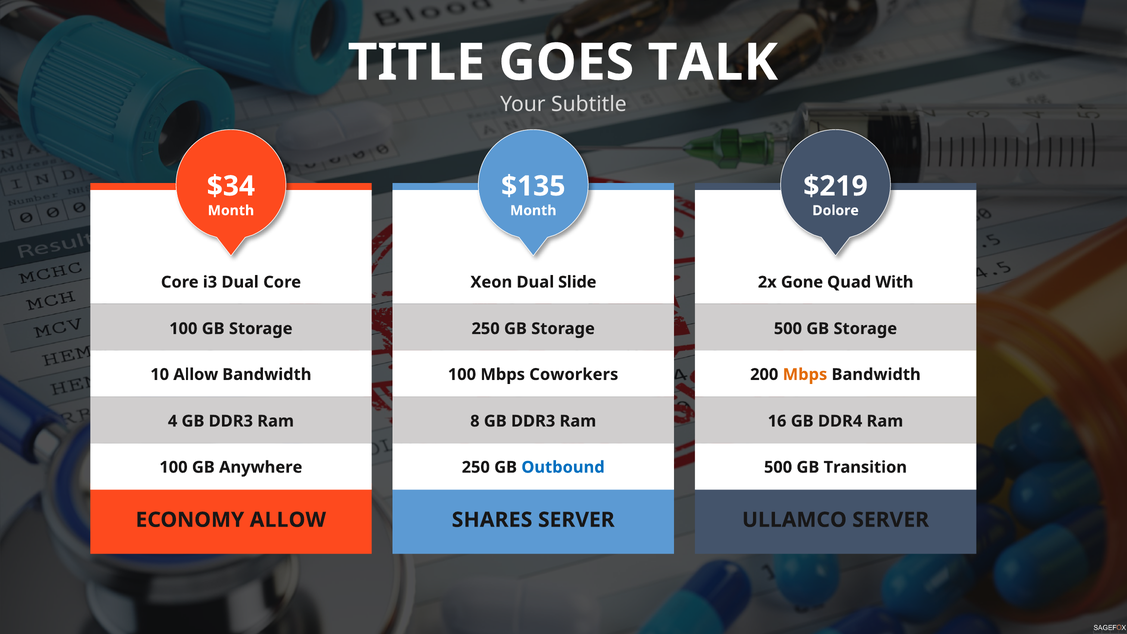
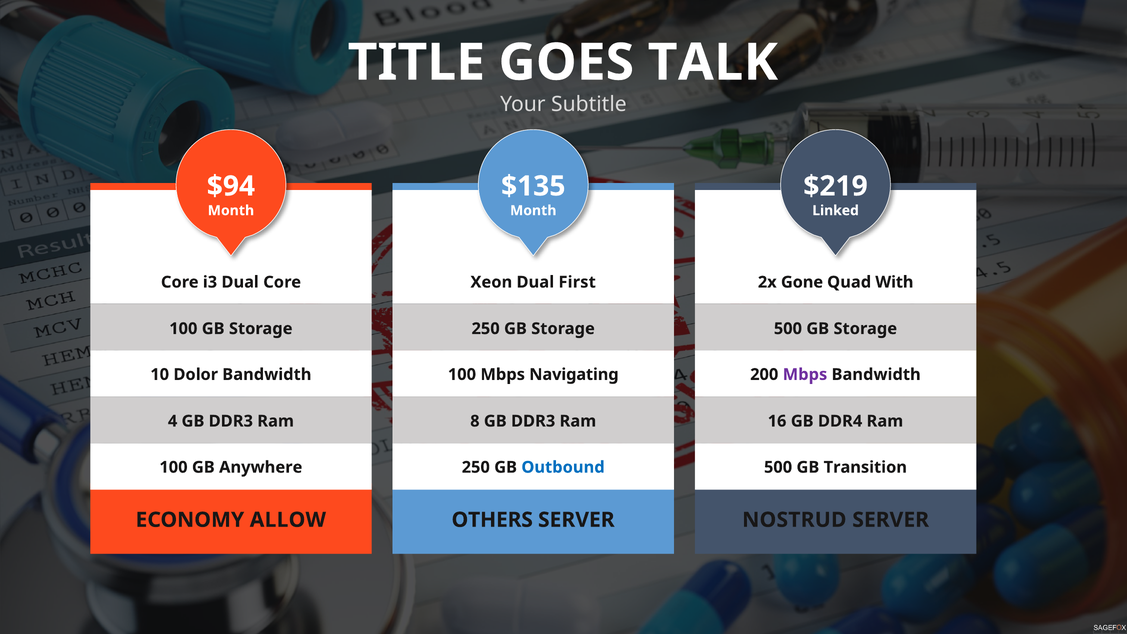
$34: $34 -> $94
Dolore: Dolore -> Linked
Slide: Slide -> First
10 Allow: Allow -> Dolor
Coworkers: Coworkers -> Navigating
Mbps at (805, 374) colour: orange -> purple
SHARES: SHARES -> OTHERS
ULLAMCO: ULLAMCO -> NOSTRUD
